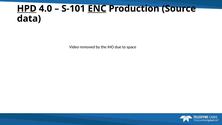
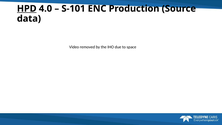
ENC underline: present -> none
